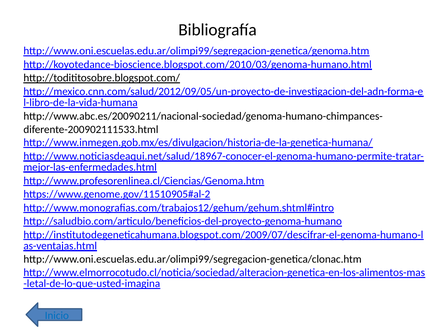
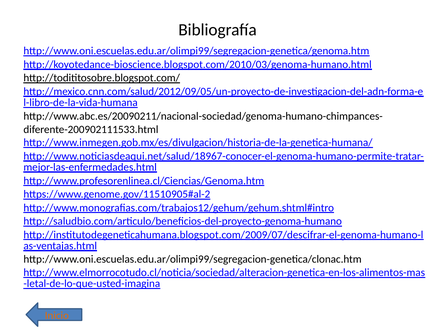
Inicio colour: blue -> orange
